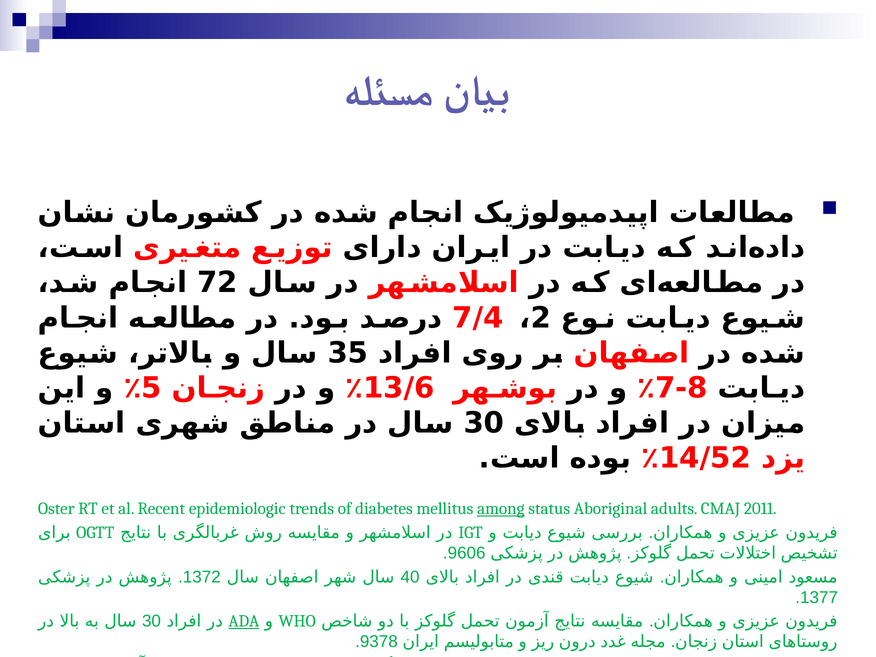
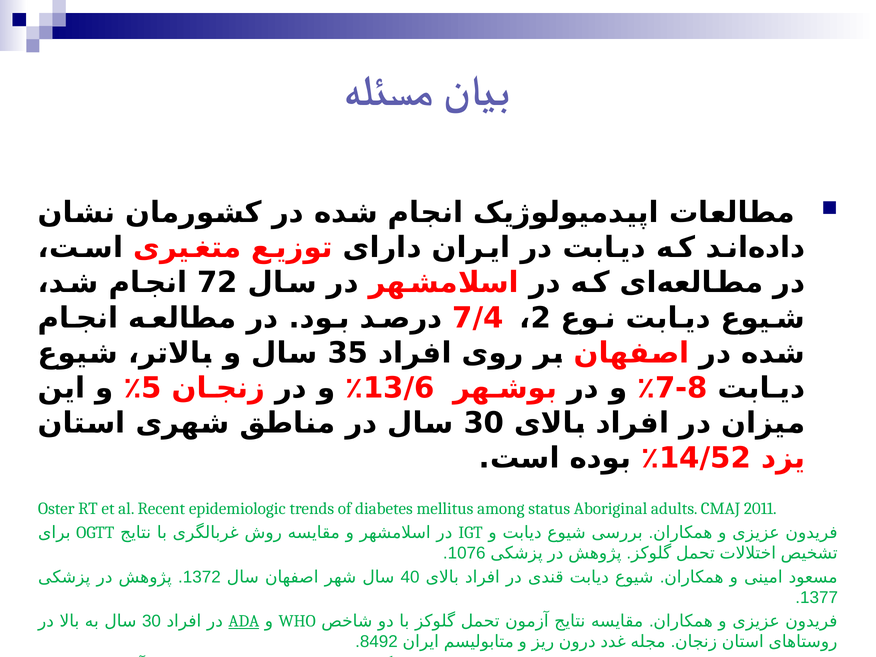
among underline: present -> none
9606: 9606 -> 1076
9378: 9378 -> 8492
